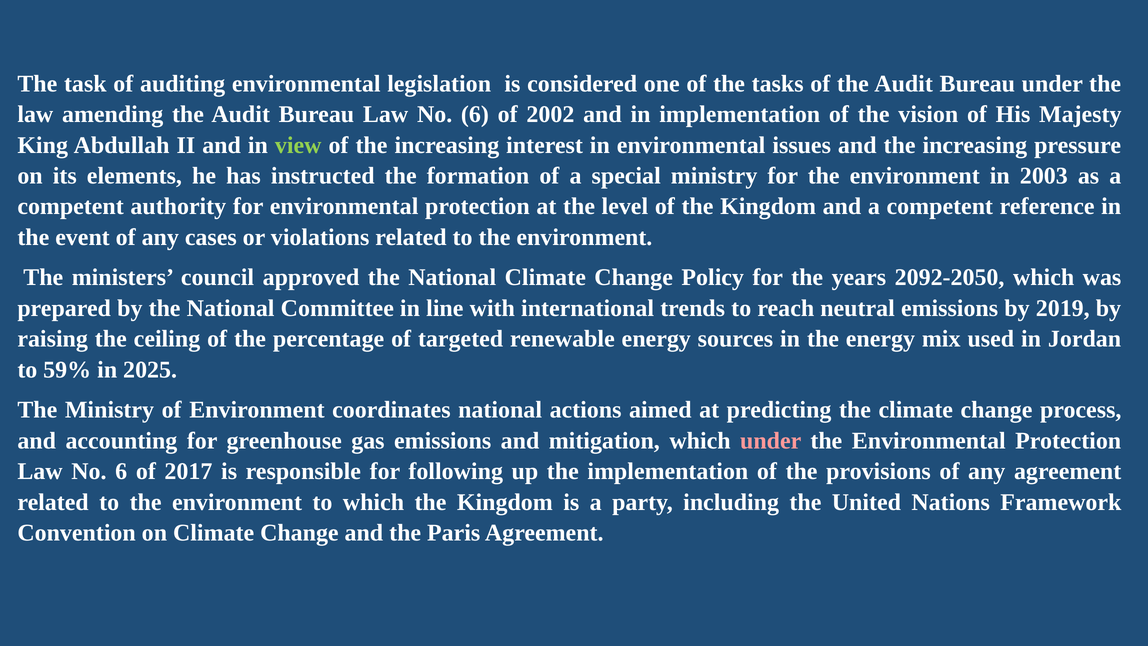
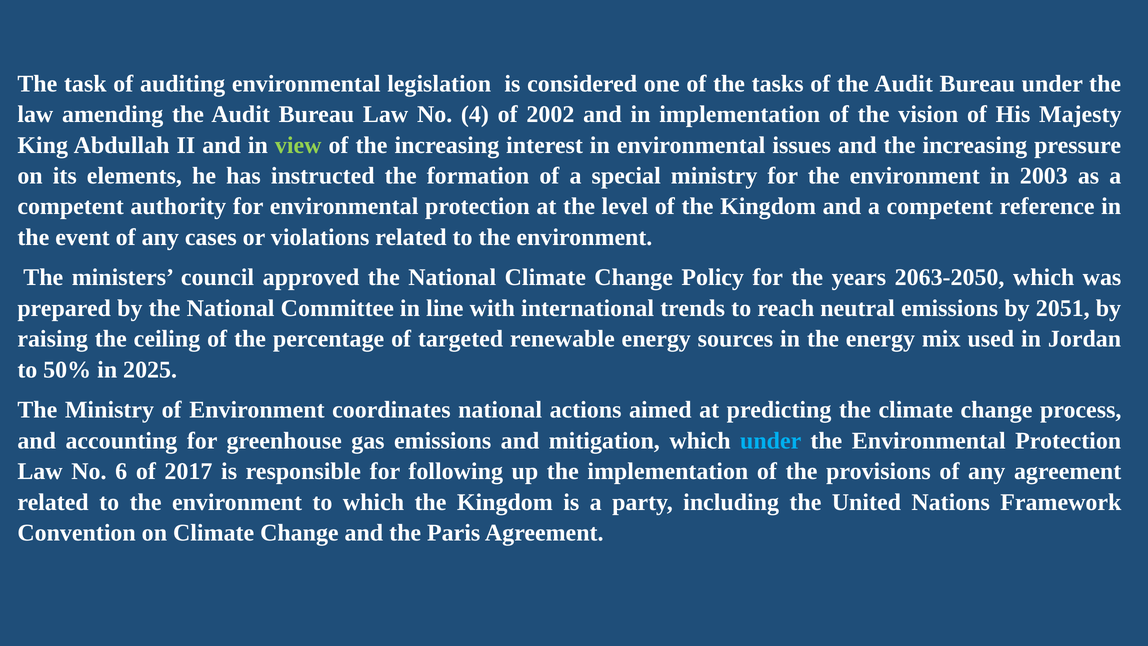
Bureau Law No 6: 6 -> 4
2092-2050: 2092-2050 -> 2063-2050
2019: 2019 -> 2051
59%: 59% -> 50%
under at (771, 441) colour: pink -> light blue
